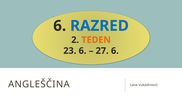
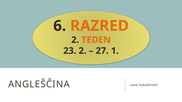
RAZRED colour: blue -> orange
23 6: 6 -> 2
27 6: 6 -> 1
